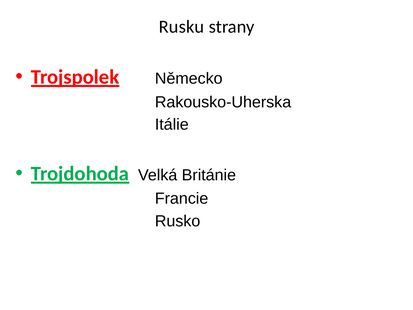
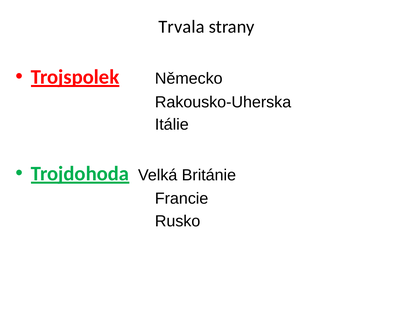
Rusku: Rusku -> Trvala
